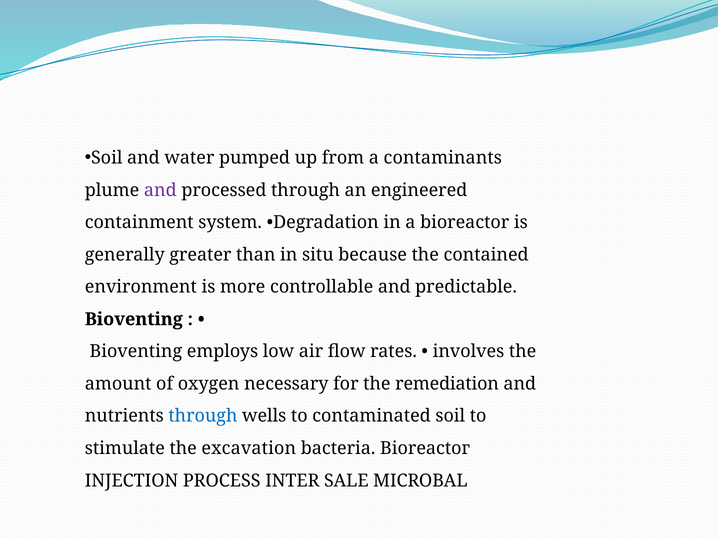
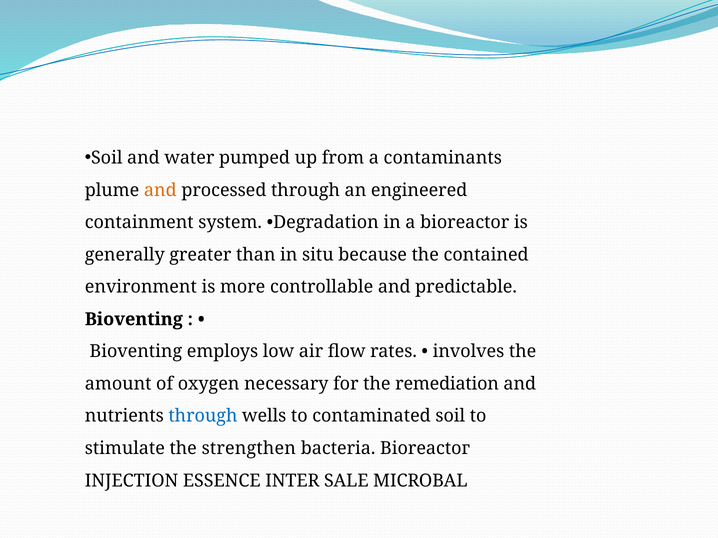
and at (160, 190) colour: purple -> orange
excavation: excavation -> strengthen
PROCESS: PROCESS -> ESSENCE
